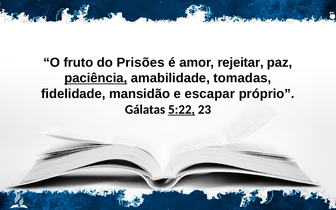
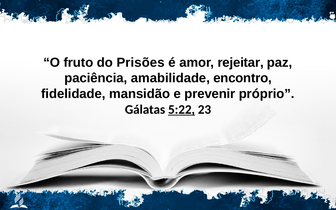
paciência underline: present -> none
tomadas: tomadas -> encontro
escapar: escapar -> prevenir
